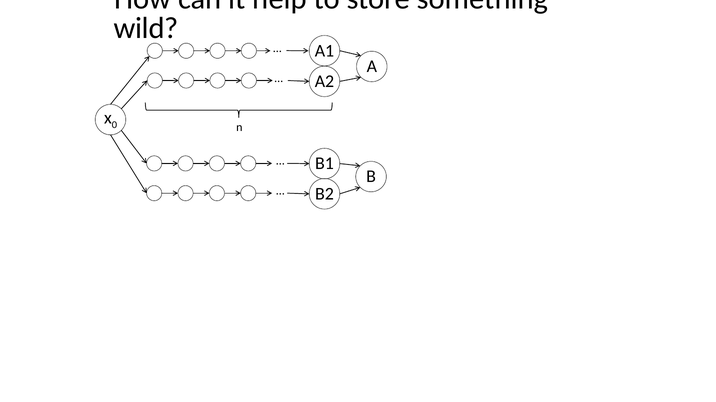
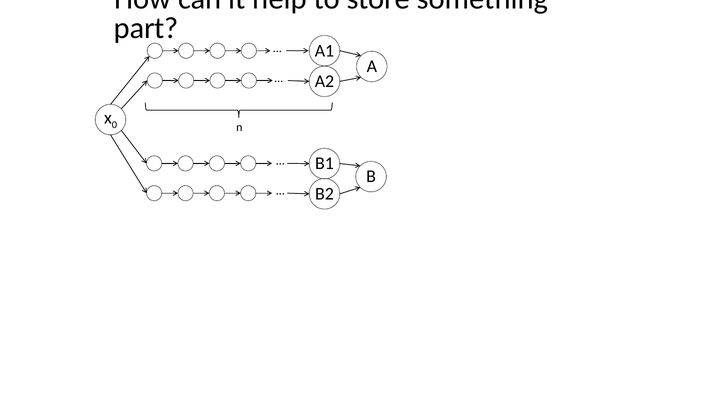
wild: wild -> part
